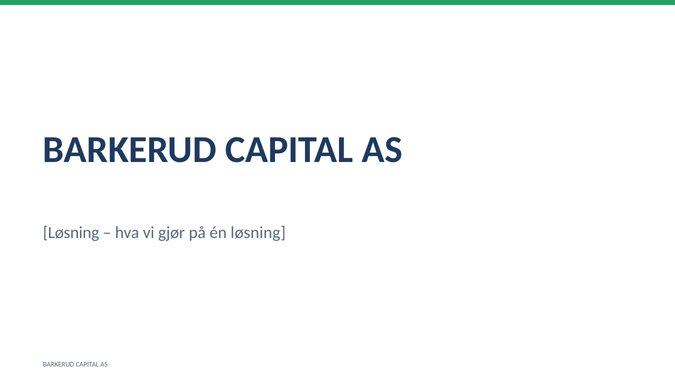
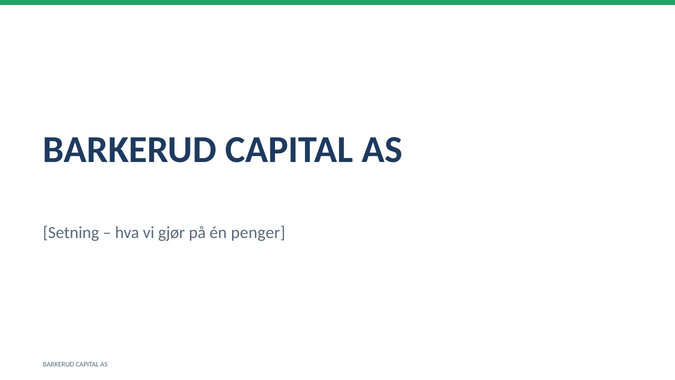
Løsning at (71, 232): Løsning -> Setning
én løsning: løsning -> penger
